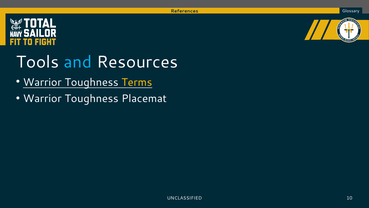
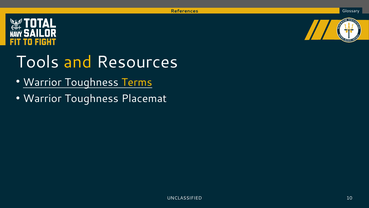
and colour: light blue -> yellow
